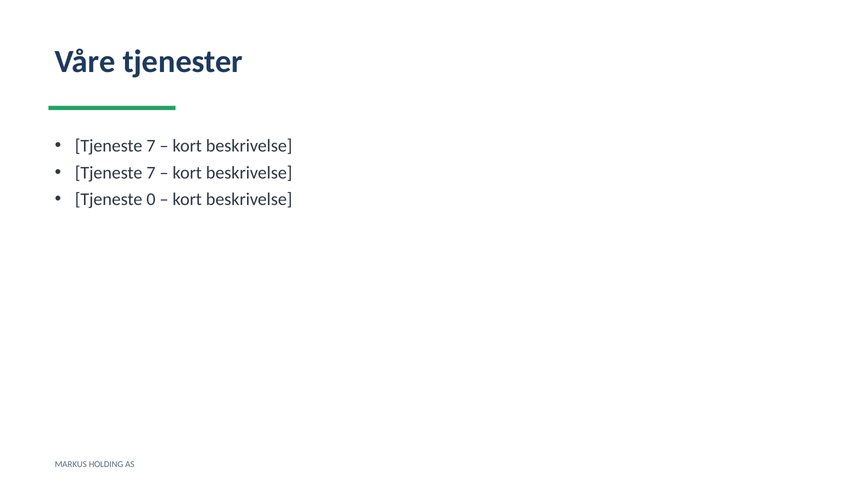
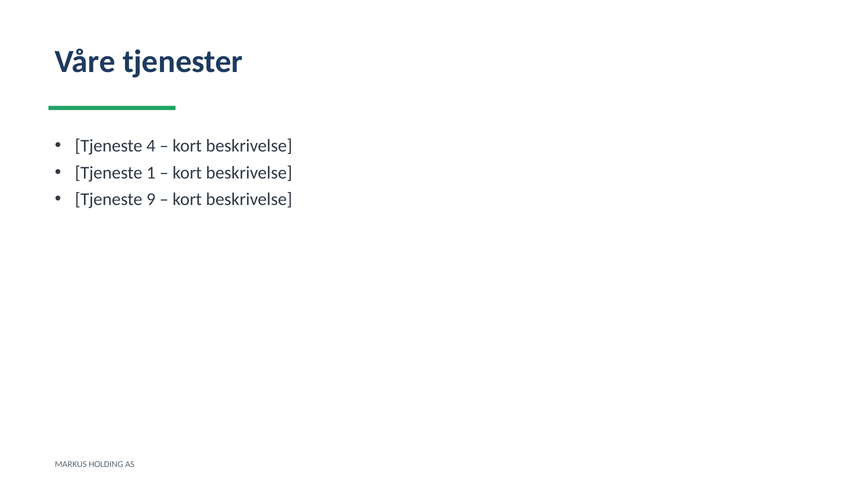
7 at (151, 146): 7 -> 4
7 at (151, 173): 7 -> 1
0: 0 -> 9
